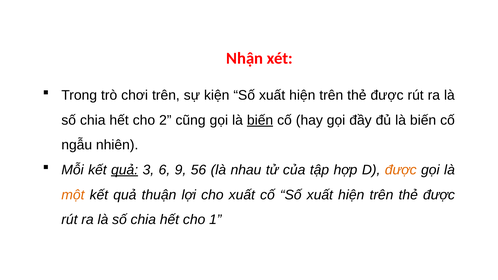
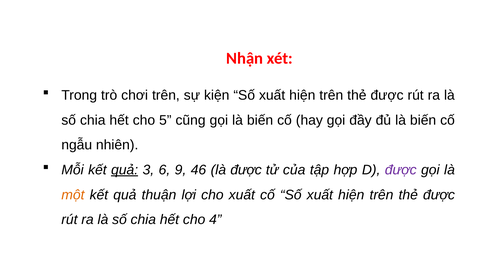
2: 2 -> 5
biến at (260, 120) underline: present -> none
56: 56 -> 46
là nhau: nhau -> được
được at (401, 170) colour: orange -> purple
1: 1 -> 4
